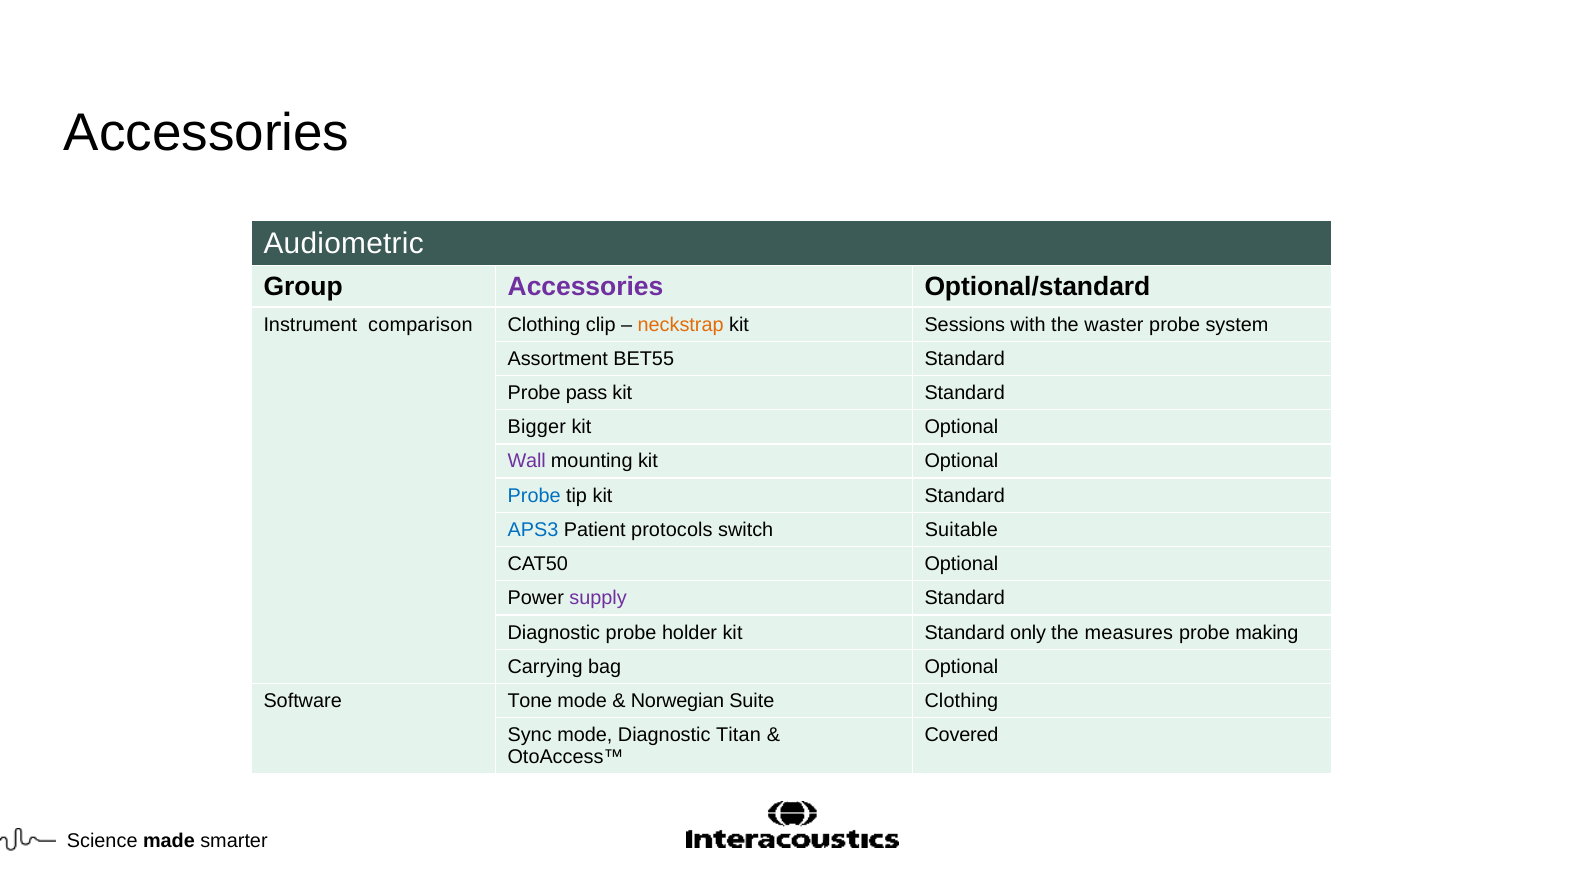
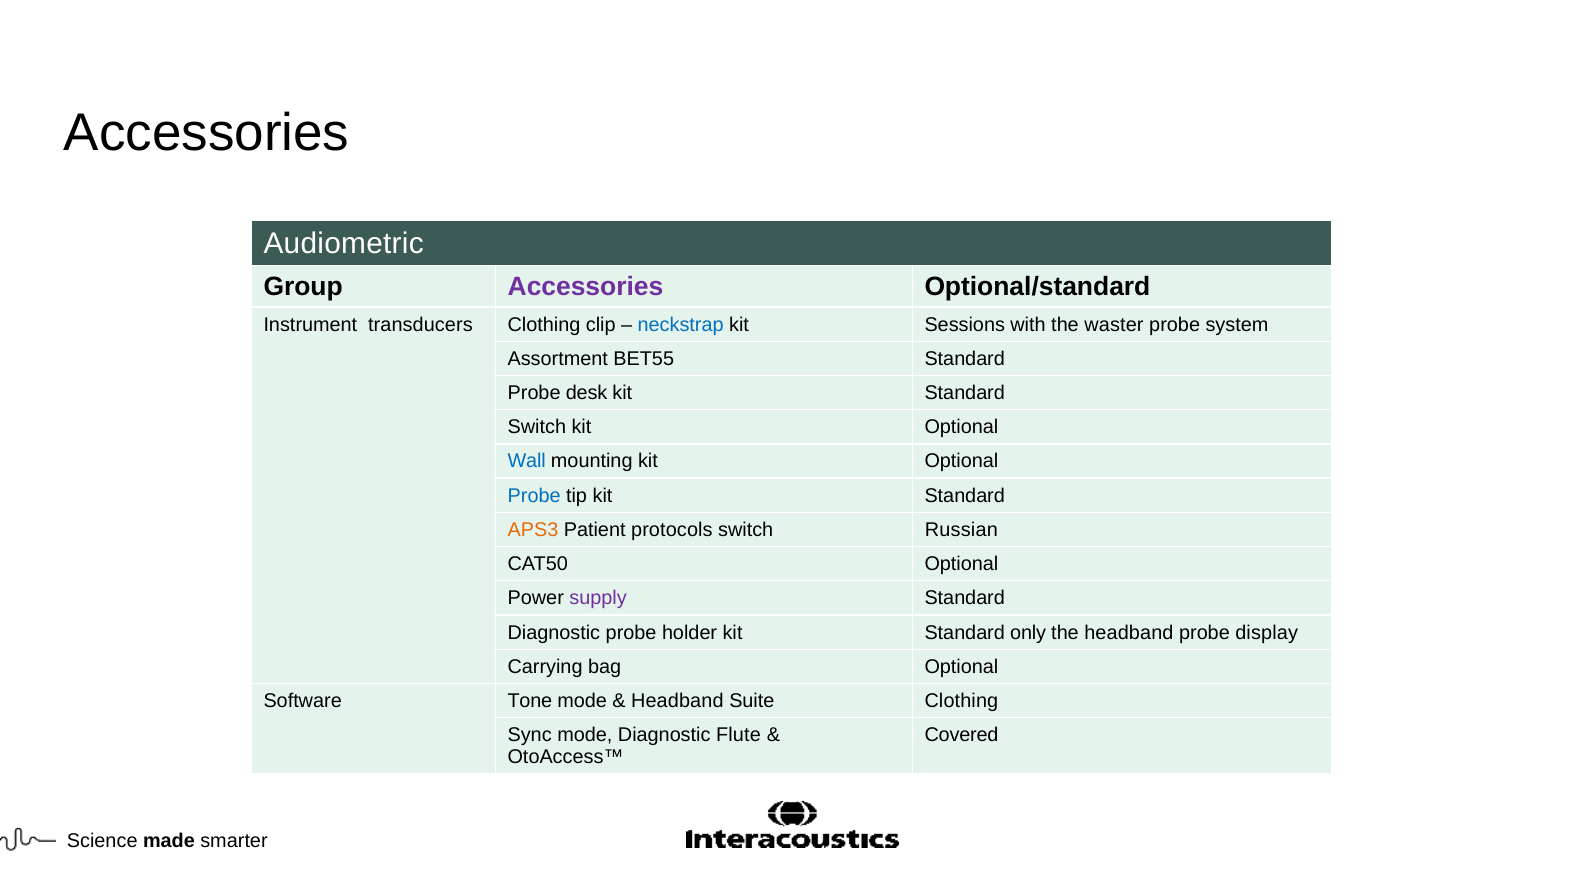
comparison: comparison -> transducers
neckstrap colour: orange -> blue
pass: pass -> desk
Bigger at (537, 427): Bigger -> Switch
Wall colour: purple -> blue
APS3 colour: blue -> orange
Suitable: Suitable -> Russian
the measures: measures -> headband
making: making -> display
Norwegian at (677, 701): Norwegian -> Headband
Titan: Titan -> Flute
